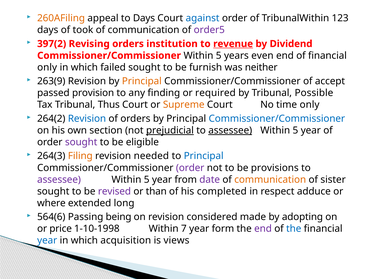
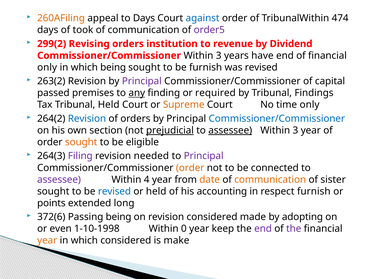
123: 123 -> 474
397(2: 397(2 -> 299(2
revenue underline: present -> none
Commissioner/Commissioner Within 5: 5 -> 3
even: even -> have
which failed: failed -> being
was neither: neither -> revised
263(9: 263(9 -> 263(2
Principal at (142, 81) colour: orange -> purple
accept: accept -> capital
provision: provision -> premises
any underline: none -> present
Possible: Possible -> Findings
Tribunal Thus: Thus -> Held
5 at (295, 130): 5 -> 3
sought at (81, 142) colour: purple -> orange
Filing colour: orange -> purple
Principal at (204, 156) colour: blue -> purple
order at (190, 168) colour: purple -> orange
provisions: provisions -> connected
5 at (147, 180): 5 -> 4
date colour: purple -> orange
revised at (114, 191) colour: purple -> blue
or than: than -> held
completed: completed -> accounting
respect adduce: adduce -> furnish
where: where -> points
564(6: 564(6 -> 372(6
price: price -> even
7: 7 -> 0
form: form -> keep
the at (294, 229) colour: blue -> purple
year at (47, 240) colour: blue -> orange
which acquisition: acquisition -> considered
views: views -> make
